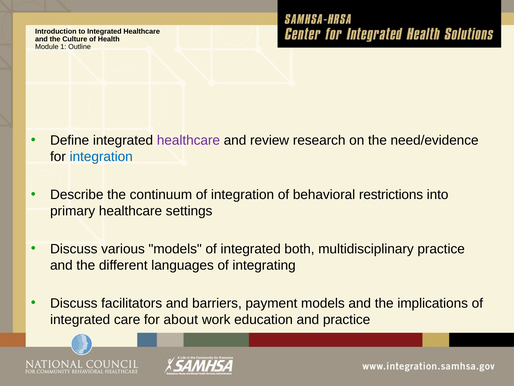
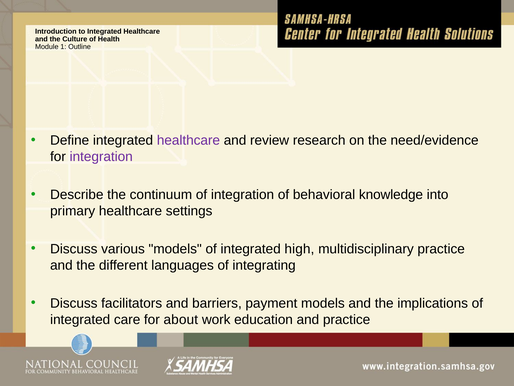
integration at (101, 156) colour: blue -> purple
restrictions: restrictions -> knowledge
both: both -> high
